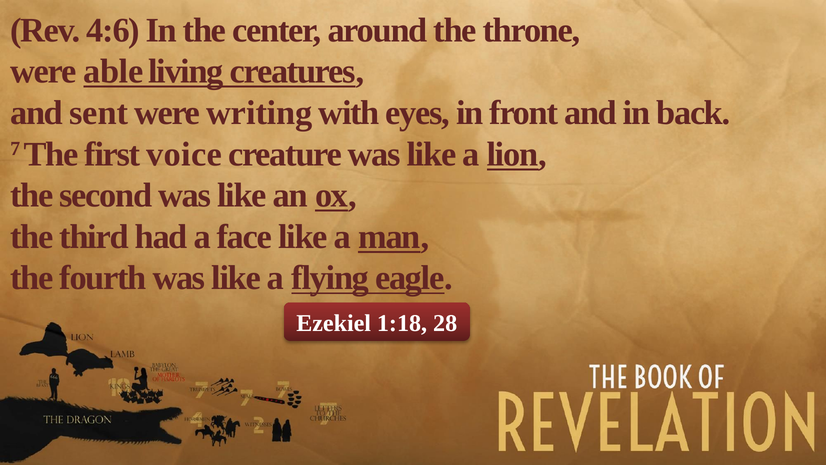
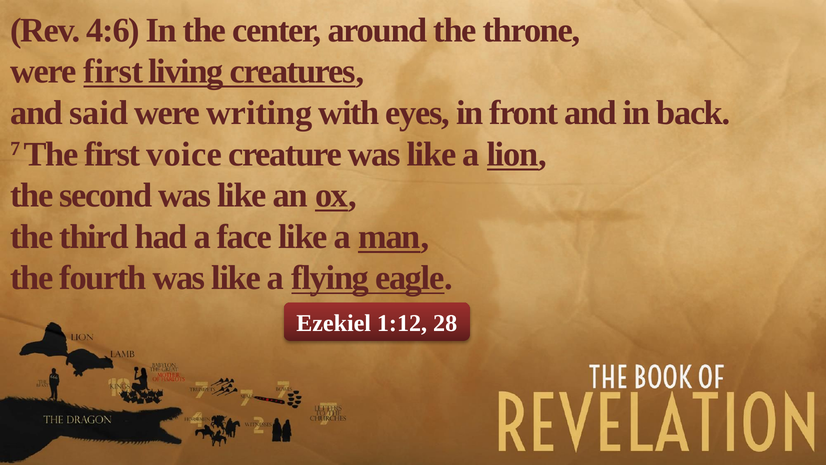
were able: able -> first
sent: sent -> said
1:18: 1:18 -> 1:12
